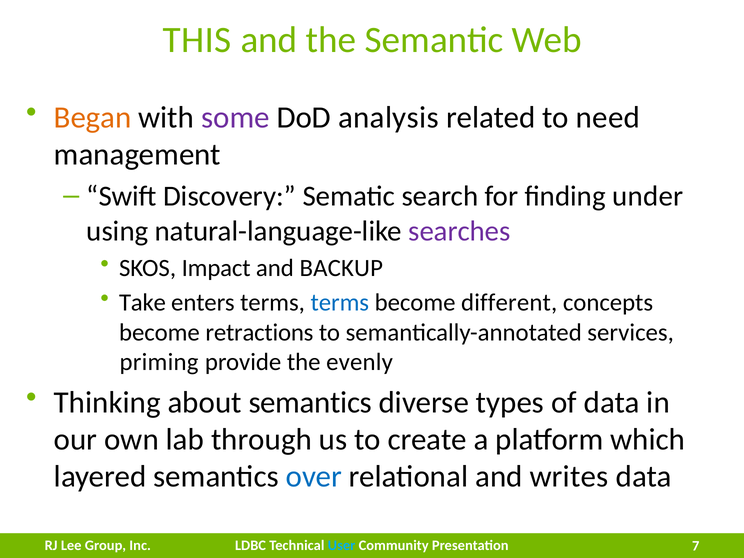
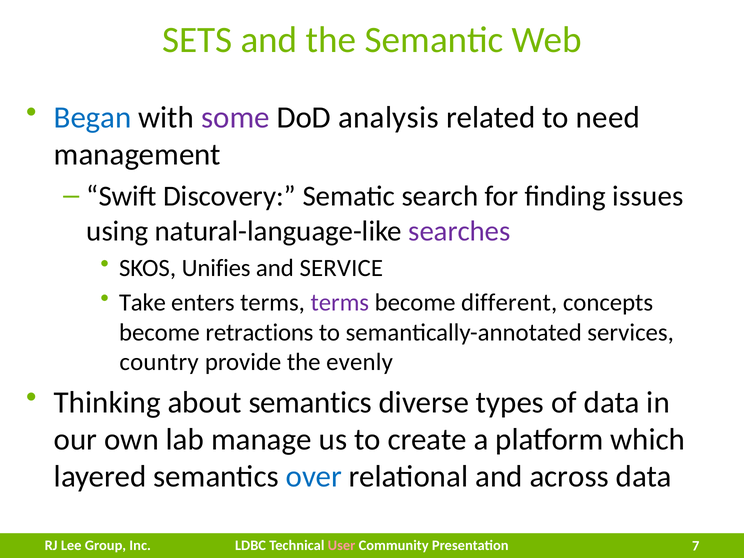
THIS: THIS -> SETS
Began colour: orange -> blue
under: under -> issues
Impact: Impact -> Unifies
BACKUP: BACKUP -> SERVICE
terms at (340, 303) colour: blue -> purple
priming: priming -> country
through: through -> manage
writes: writes -> across
User colour: light blue -> pink
